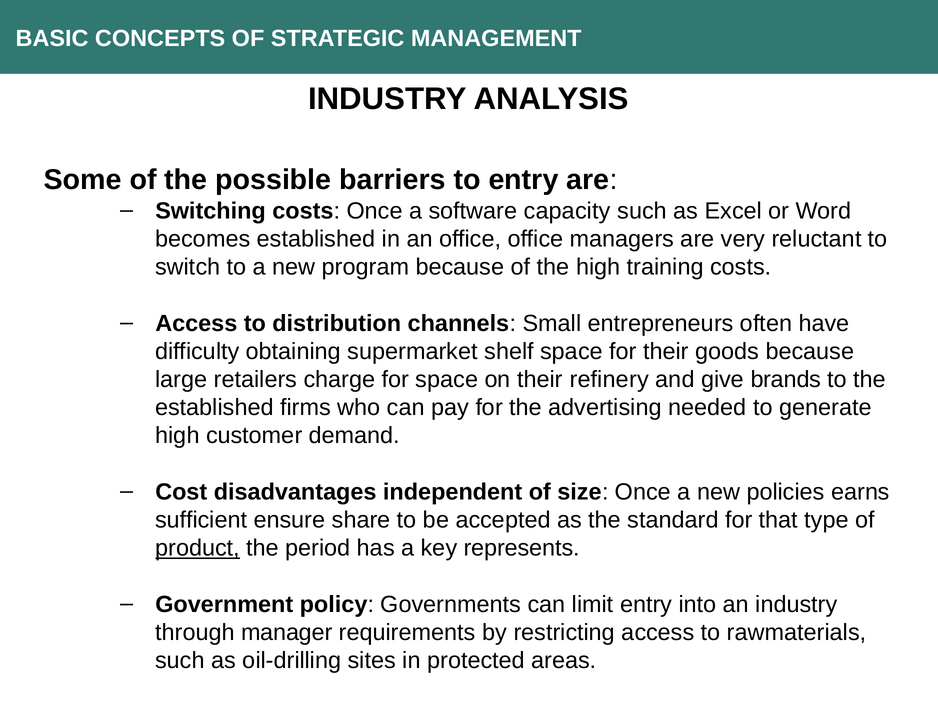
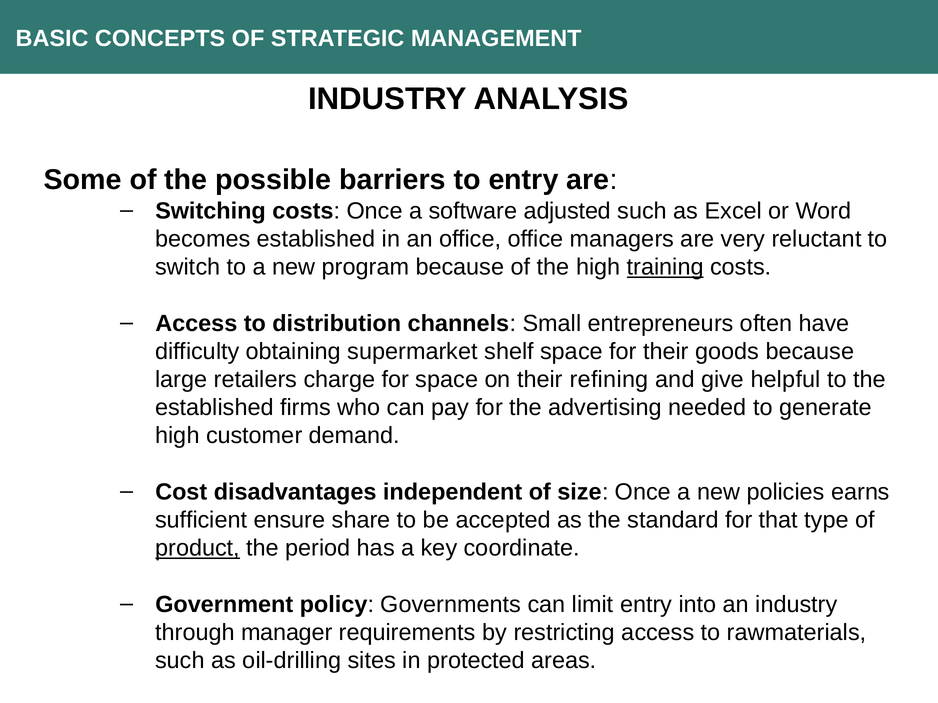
capacity: capacity -> adjusted
training underline: none -> present
refinery: refinery -> refining
brands: brands -> helpful
represents: represents -> coordinate
